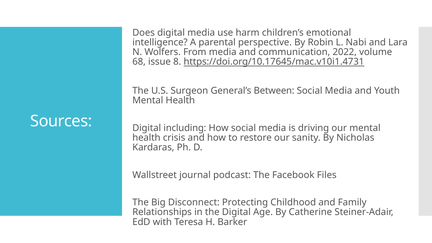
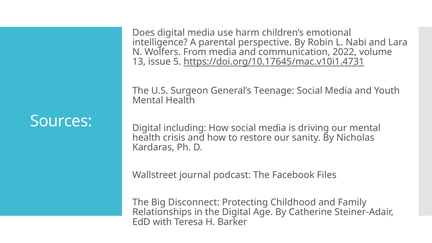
68: 68 -> 13
8: 8 -> 5
Between: Between -> Teenage
